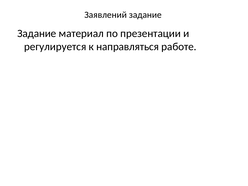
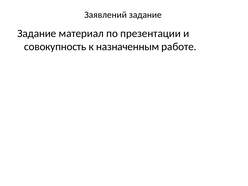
регулируется: регулируется -> совокупность
направляться: направляться -> назначенным
